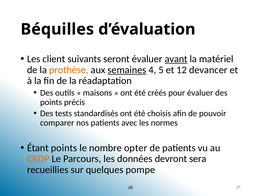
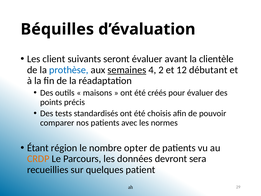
avant underline: present -> none
matériel: matériel -> clientèle
prothèse colour: orange -> blue
5: 5 -> 2
devancer: devancer -> débutant
Étant points: points -> région
pompe: pompe -> patient
